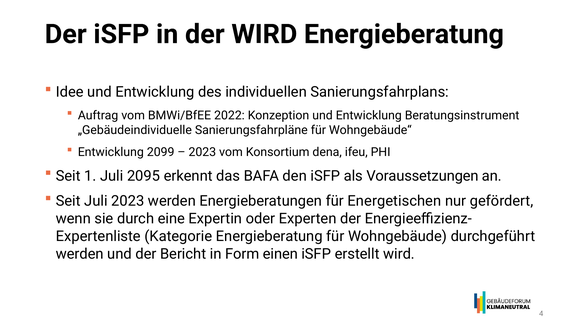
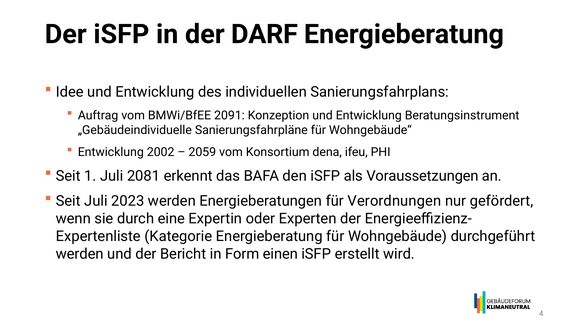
der WIRD: WIRD -> DARF
2022: 2022 -> 2091
2099: 2099 -> 2002
2023 at (202, 152): 2023 -> 2059
2095: 2095 -> 2081
Energetischen: Energetischen -> Verordnungen
